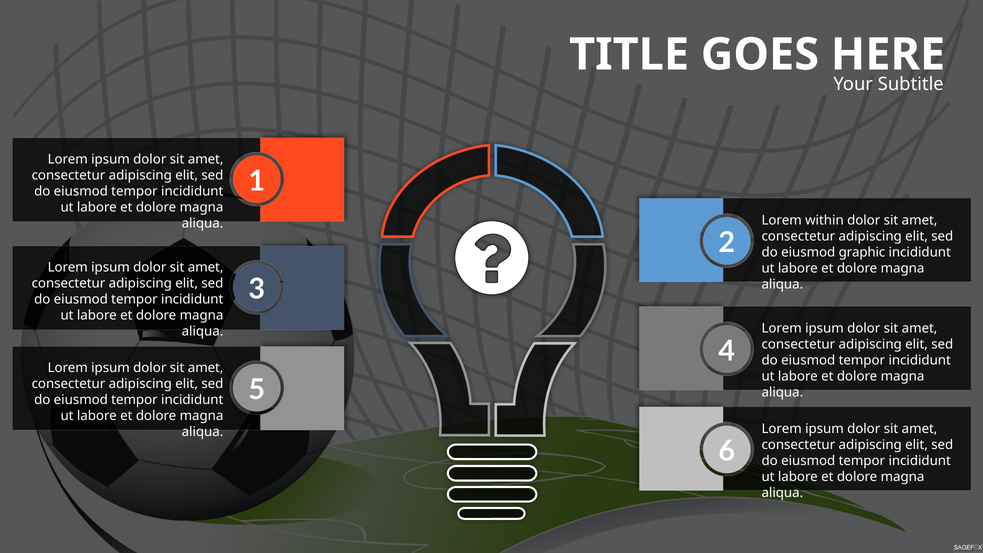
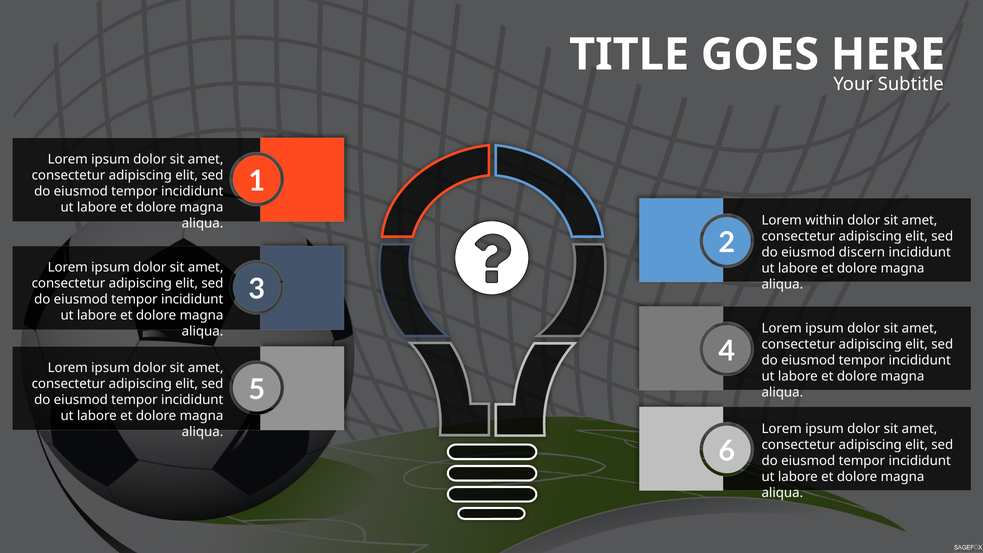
graphic: graphic -> discern
